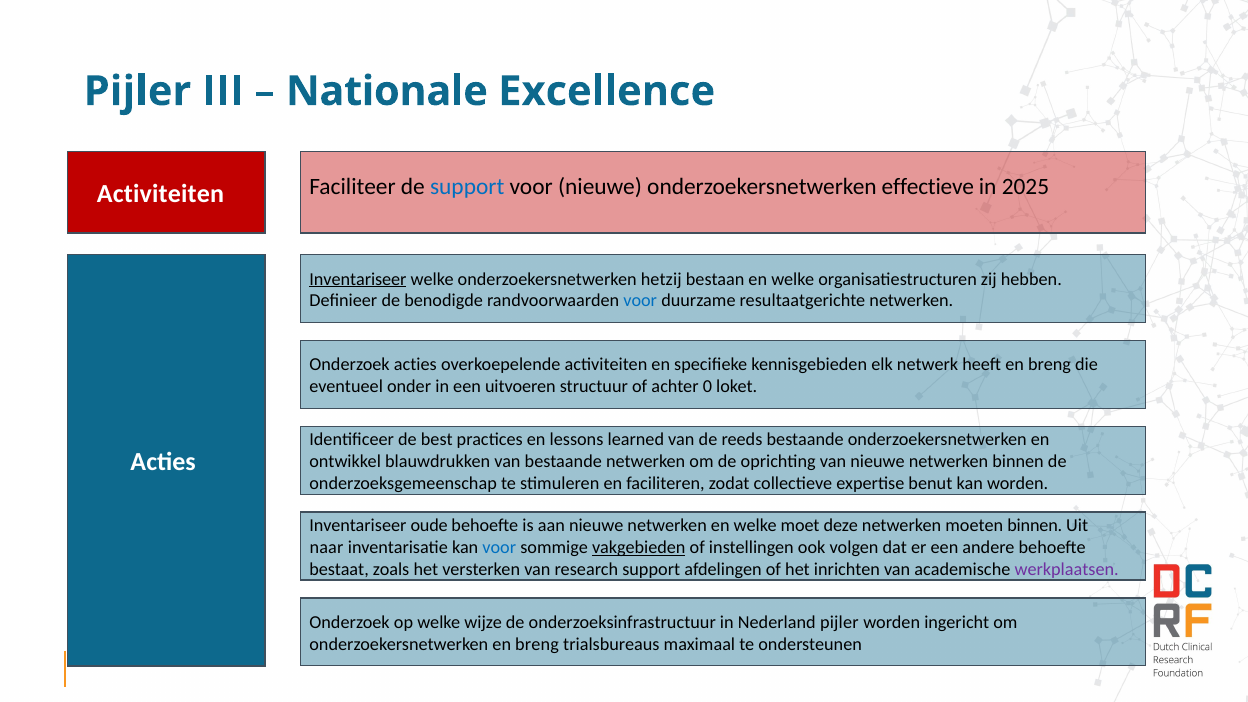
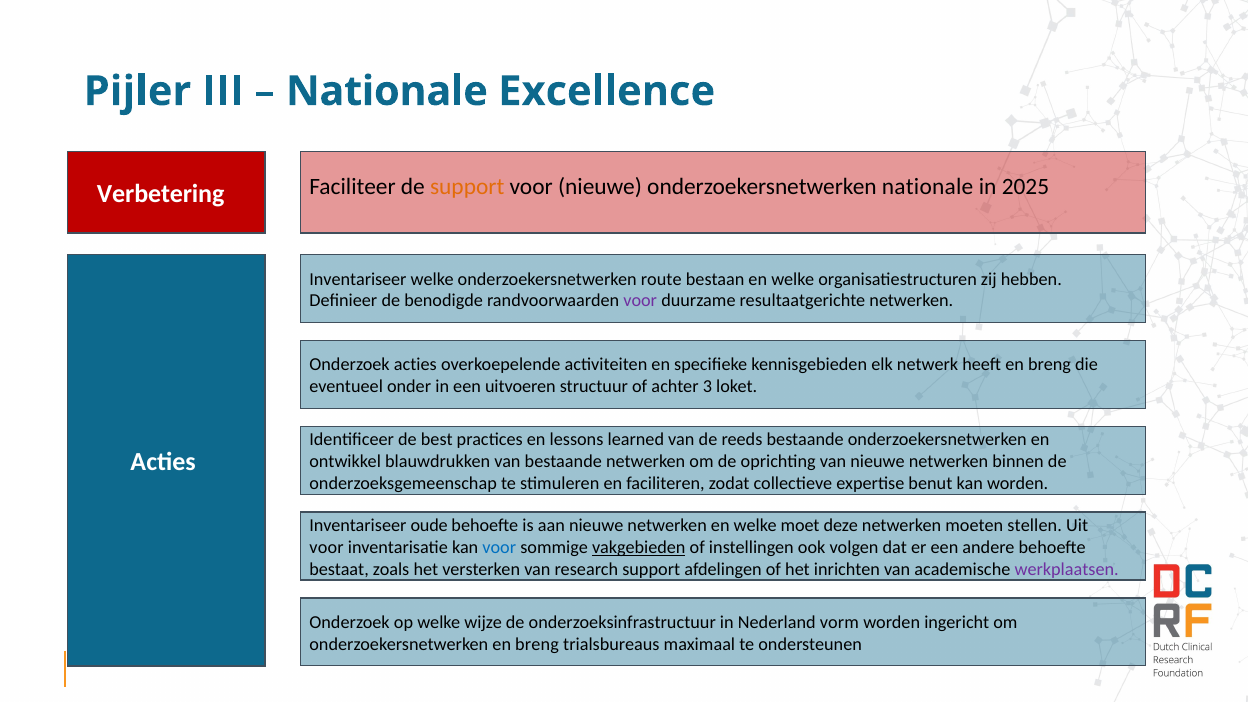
Activiteiten at (160, 194): Activiteiten -> Verbetering
support at (467, 187) colour: blue -> orange
onderzoekersnetwerken effectieve: effectieve -> nationale
Inventariseer at (358, 279) underline: present -> none
hetzij: hetzij -> route
voor at (640, 301) colour: blue -> purple
0: 0 -> 3
moeten binnen: binnen -> stellen
naar at (327, 547): naar -> voor
Nederland pijler: pijler -> vorm
